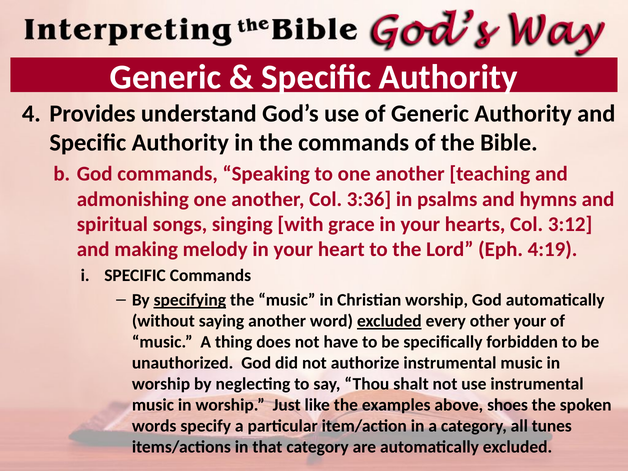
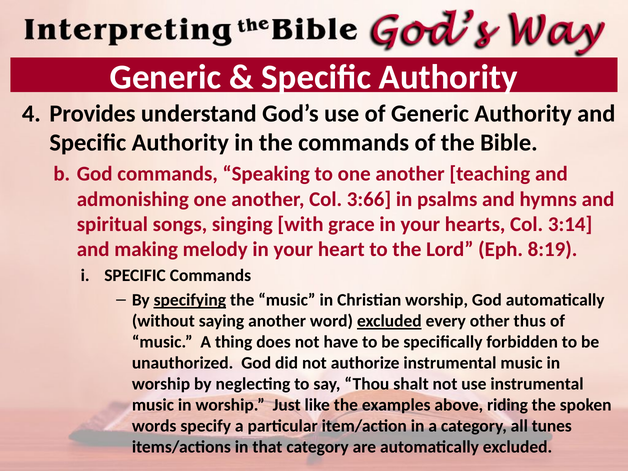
3:36: 3:36 -> 3:66
3:12: 3:12 -> 3:14
4:19: 4:19 -> 8:19
other your: your -> thus
shoes: shoes -> riding
